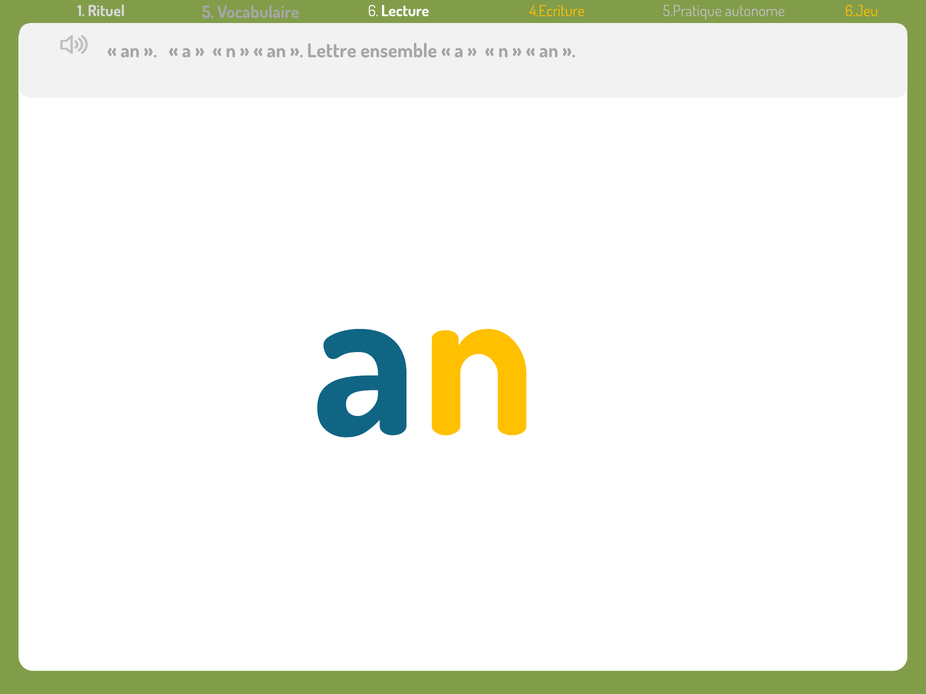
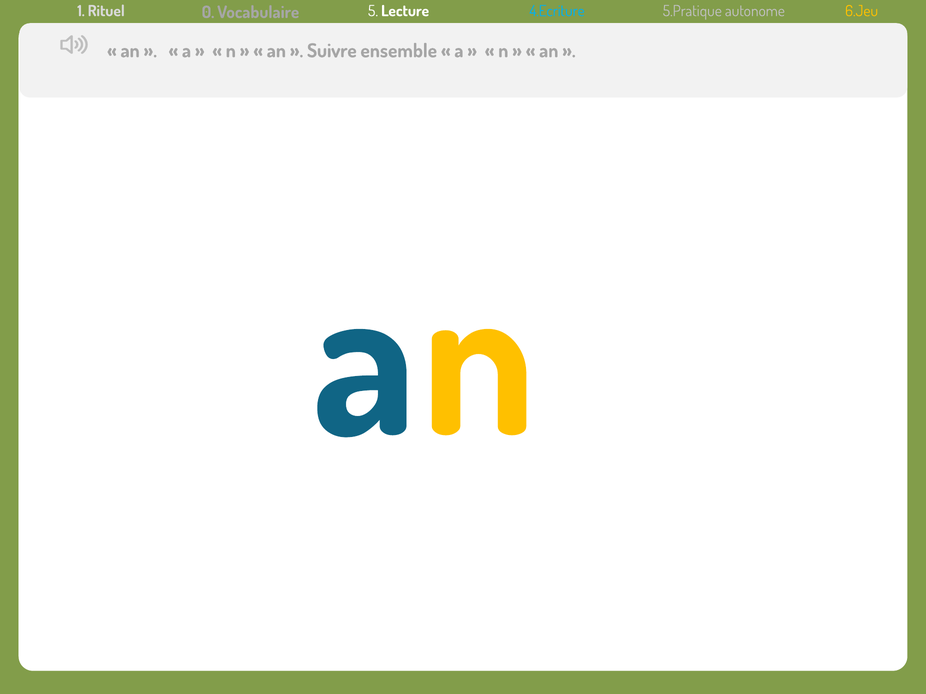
5: 5 -> 0
6: 6 -> 5
4.Ecriture colour: yellow -> light blue
Lettre: Lettre -> Suivre
